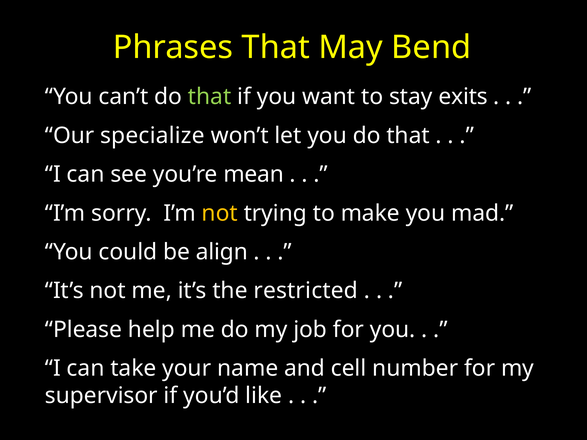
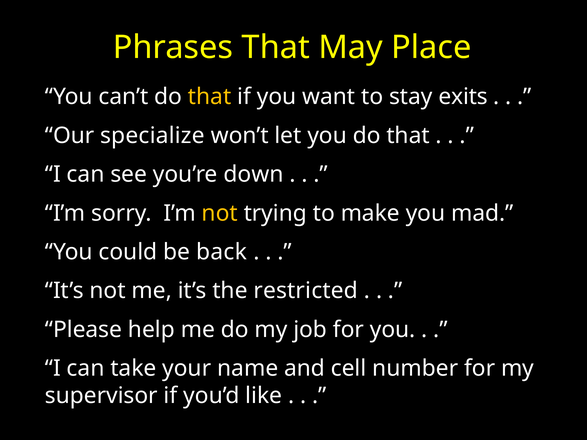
Bend: Bend -> Place
that at (210, 97) colour: light green -> yellow
mean: mean -> down
align: align -> back
